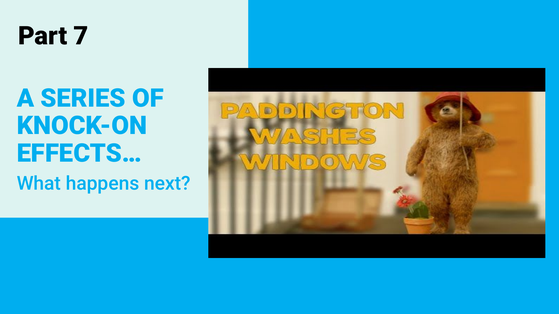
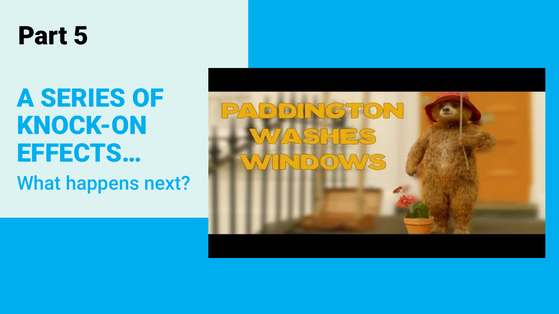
7: 7 -> 5
